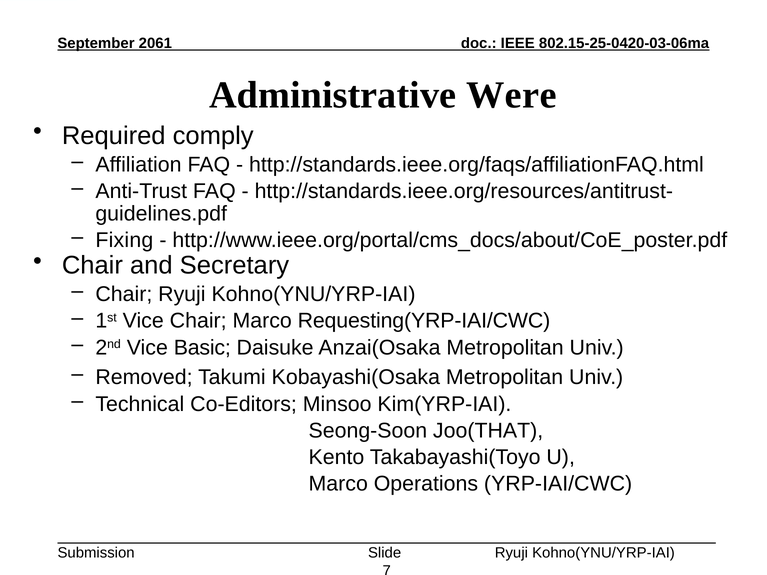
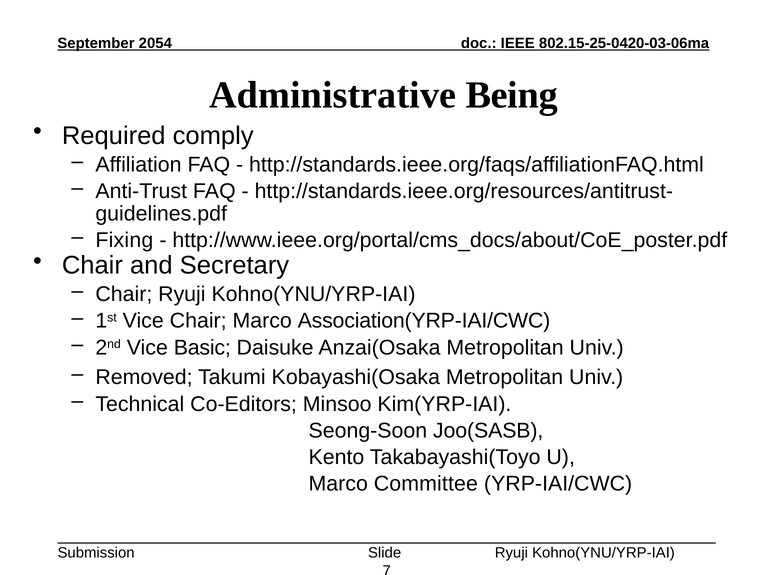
2061: 2061 -> 2054
Were: Were -> Being
Requesting(YRP-IAI/CWC: Requesting(YRP-IAI/CWC -> Association(YRP-IAI/CWC
Joo(THAT: Joo(THAT -> Joo(SASB
Operations: Operations -> Committee
